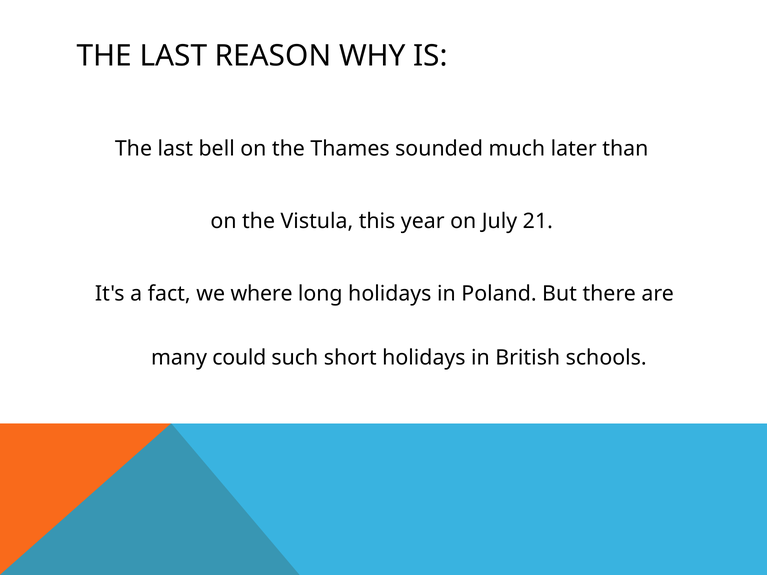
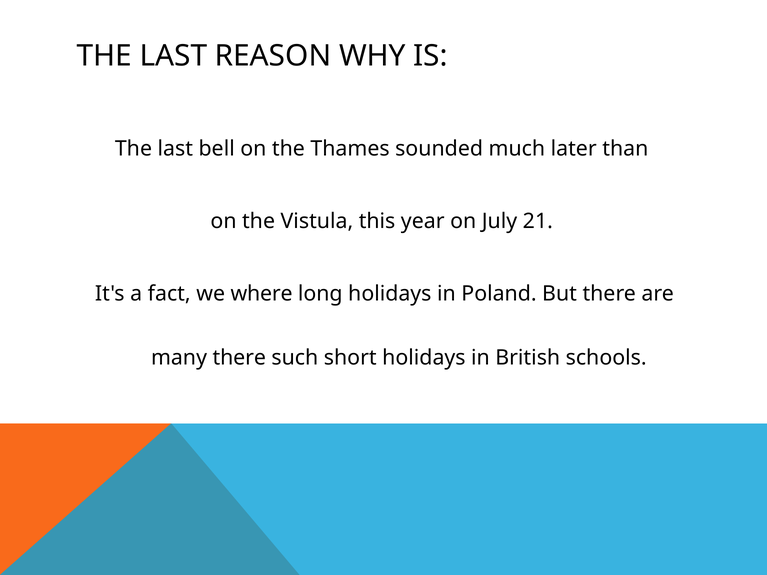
many could: could -> there
